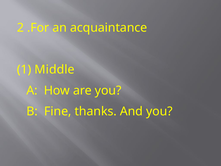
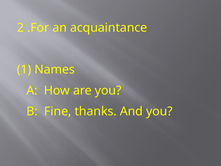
Middle: Middle -> Names
